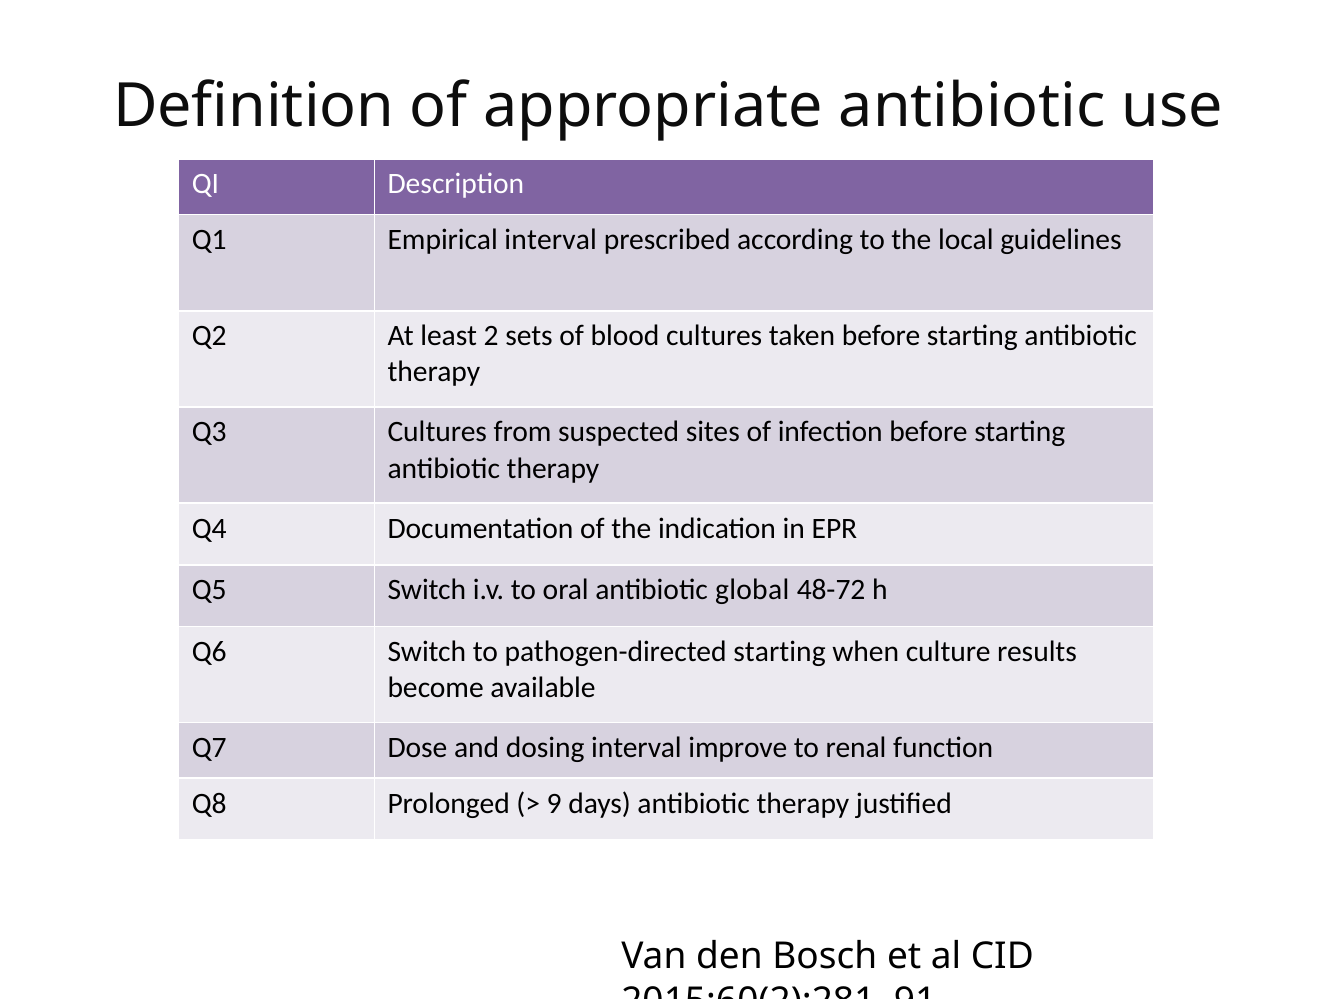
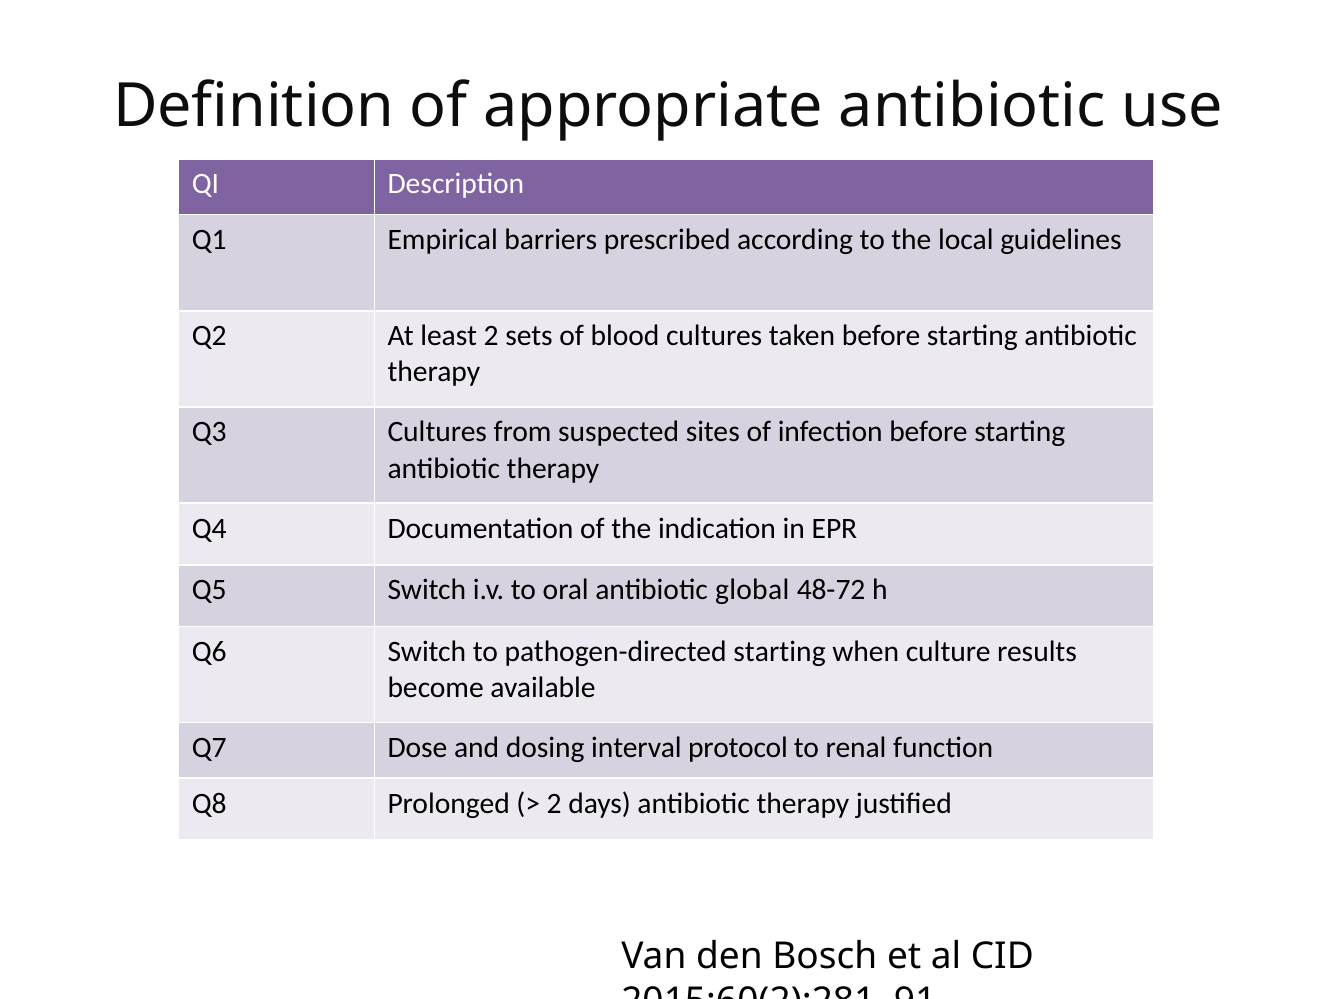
Empirical interval: interval -> barriers
improve: improve -> protocol
9 at (554, 803): 9 -> 2
